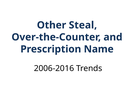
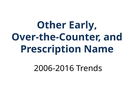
Steal: Steal -> Early
